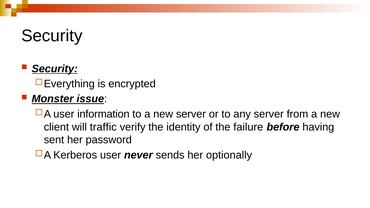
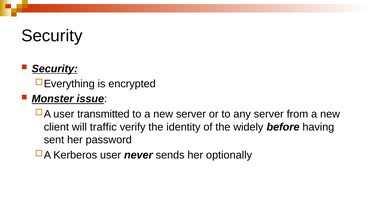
information: information -> transmitted
failure: failure -> widely
